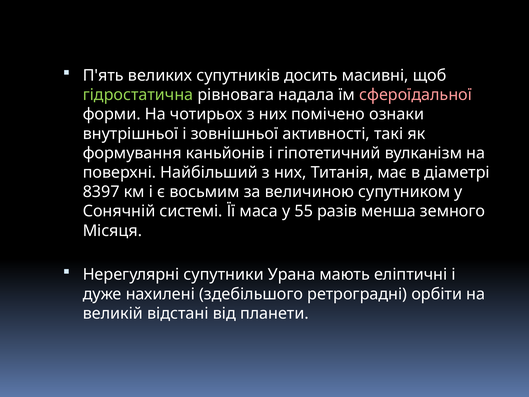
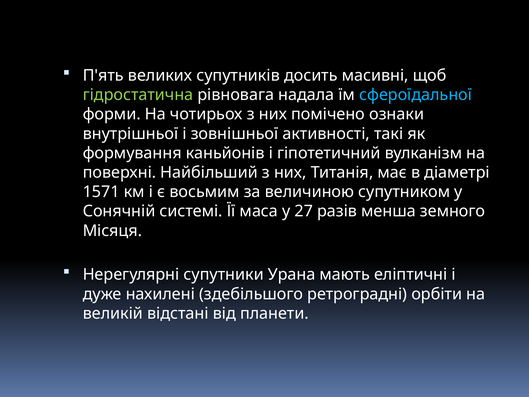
сфероїдальної colour: pink -> light blue
8397: 8397 -> 1571
55: 55 -> 27
